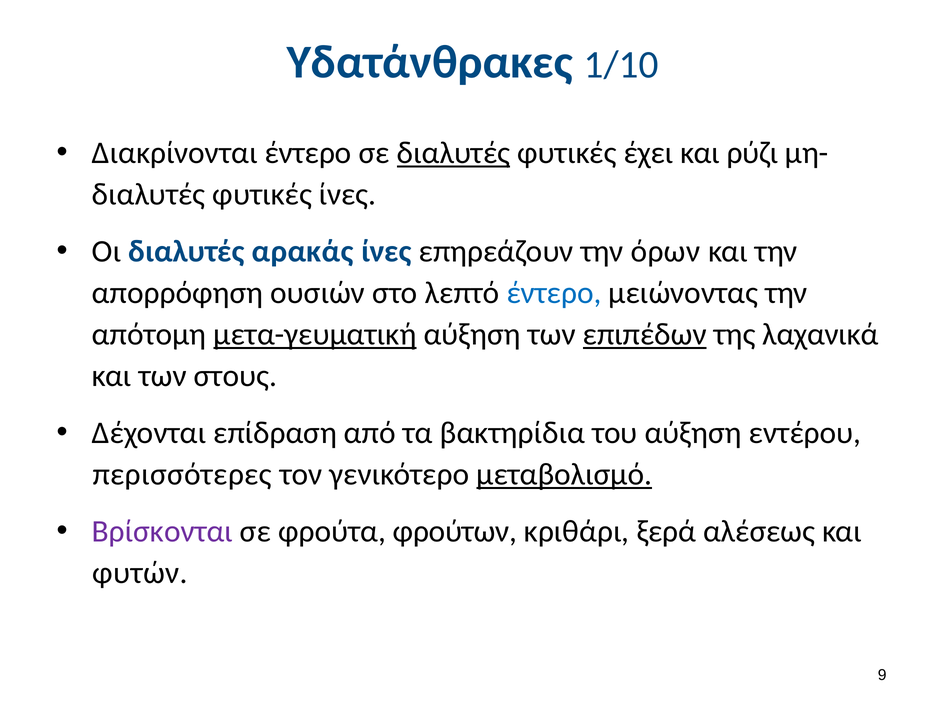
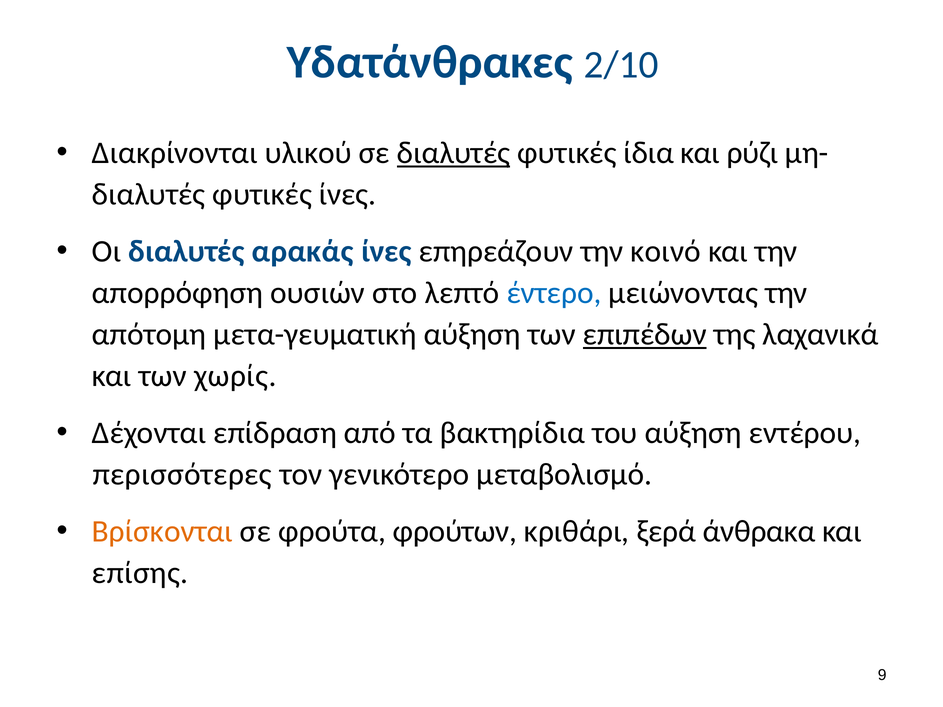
1/10: 1/10 -> 2/10
Διακρίνονται έντερο: έντερο -> υλικού
έχει: έχει -> ίδια
όρων: όρων -> κοινό
μετα-γευματική underline: present -> none
στους: στους -> χωρίς
μεταβολισμό underline: present -> none
Βρίσκονται colour: purple -> orange
αλέσεως: αλέσεως -> άνθρακα
φυτών: φυτών -> επίσης
